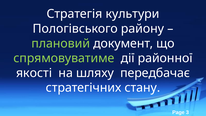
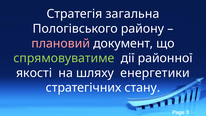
культури: культури -> загальна
плановий colour: light green -> pink
передбачає: передбачає -> енергетики
